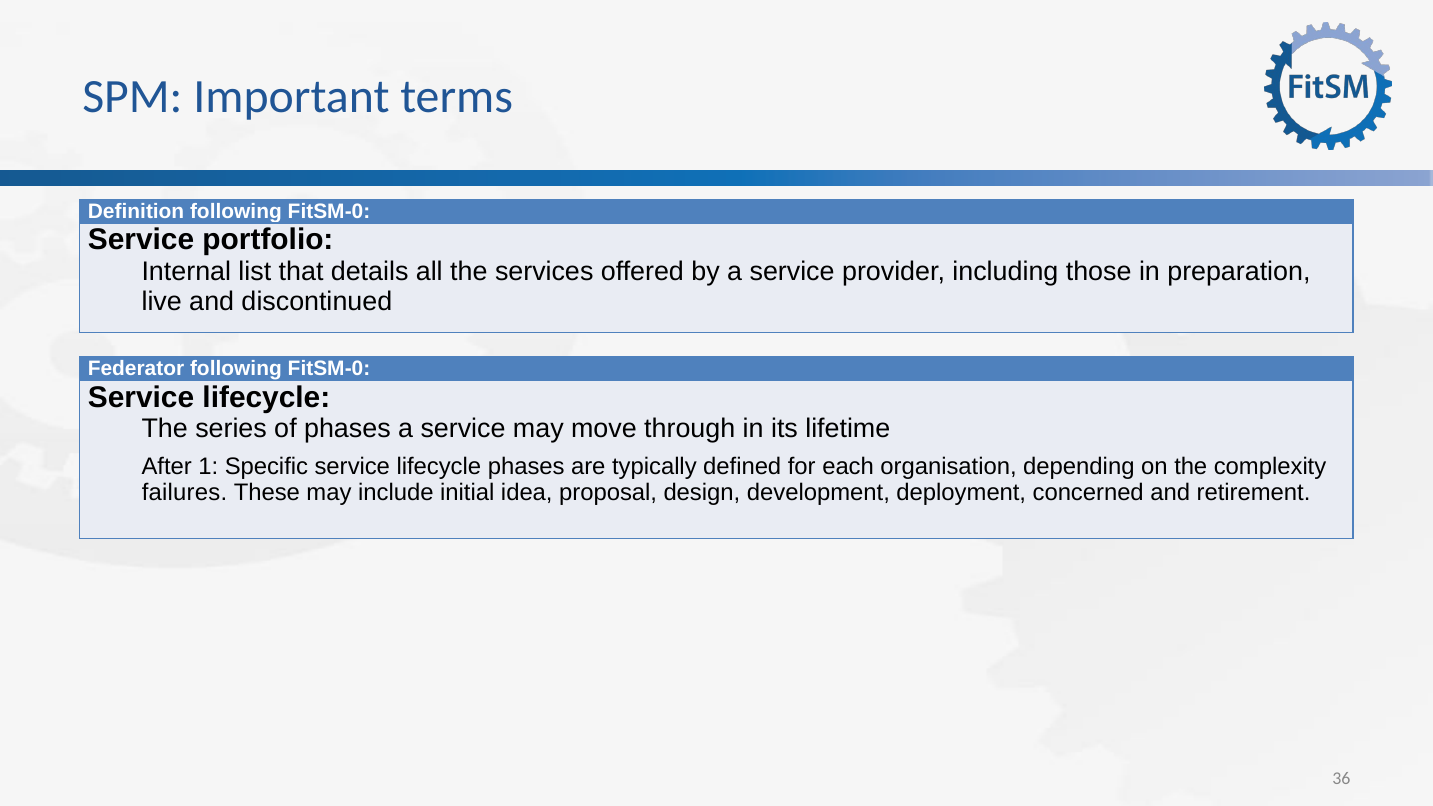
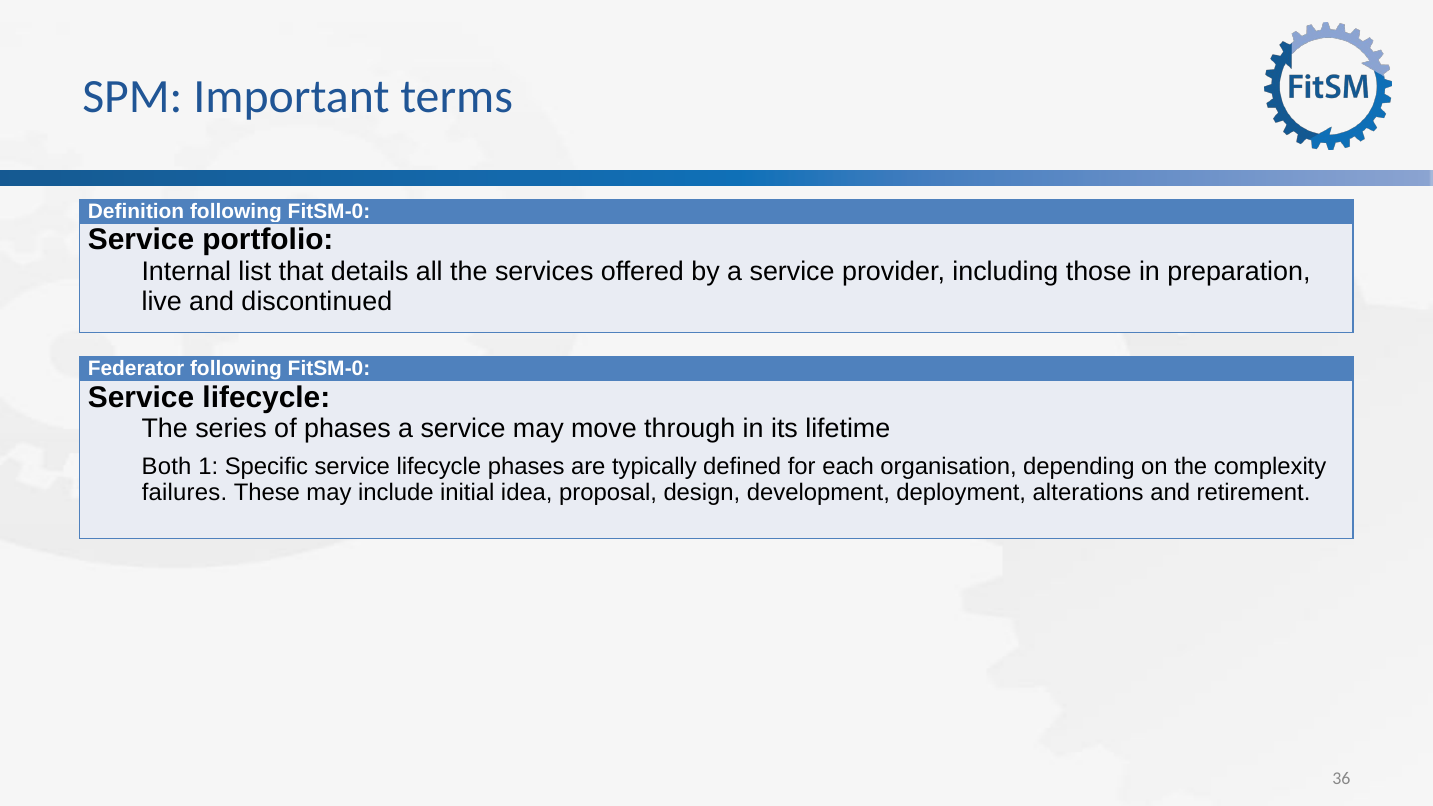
After: After -> Both
concerned: concerned -> alterations
